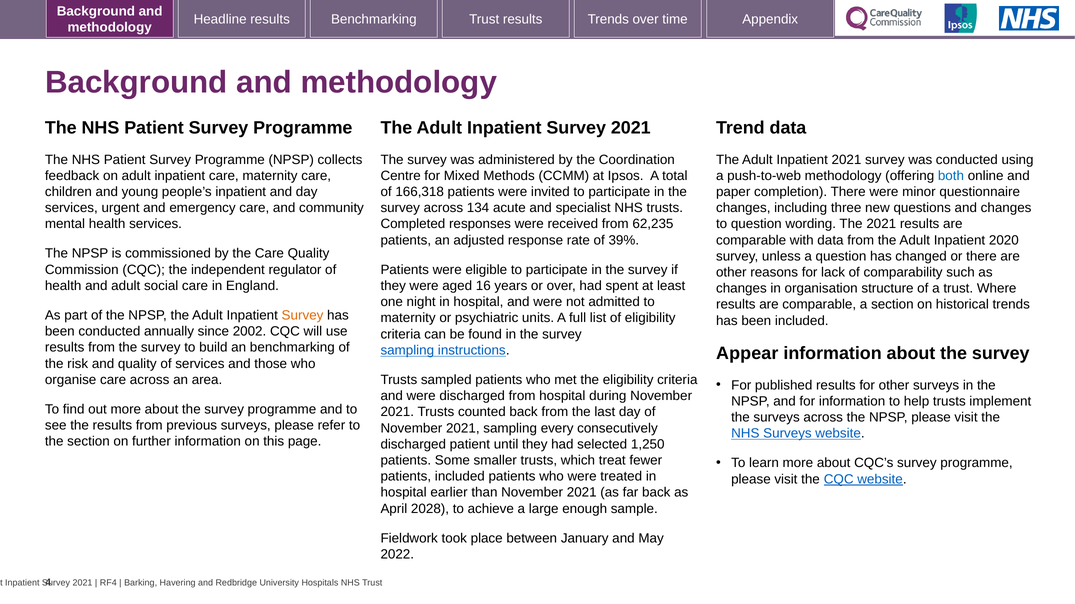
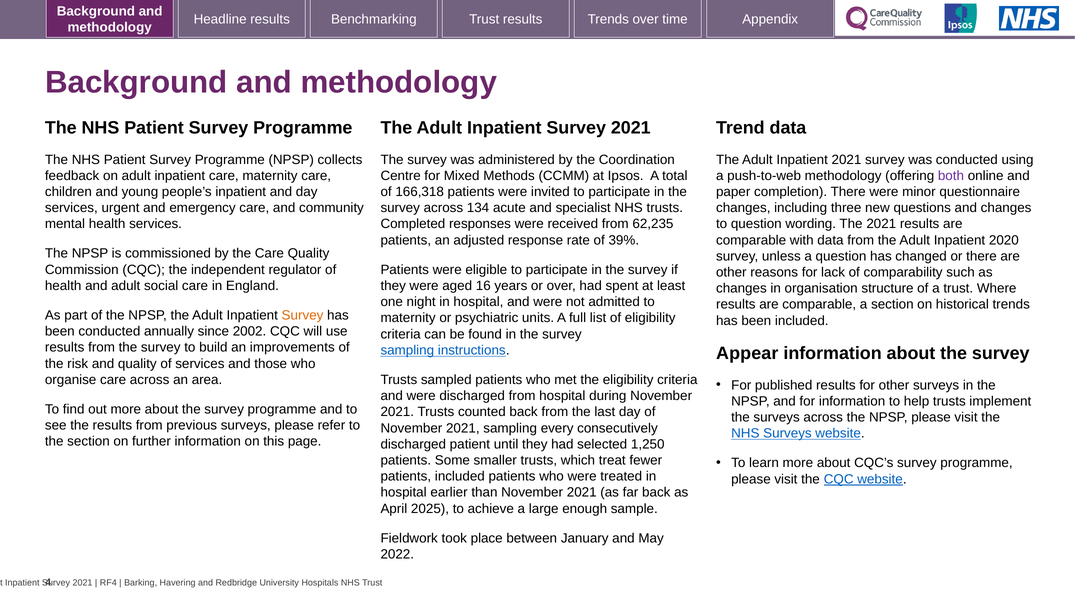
both colour: blue -> purple
an benchmarking: benchmarking -> improvements
2028: 2028 -> 2025
